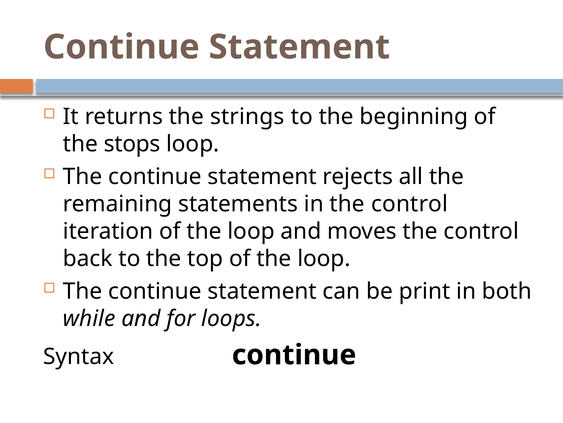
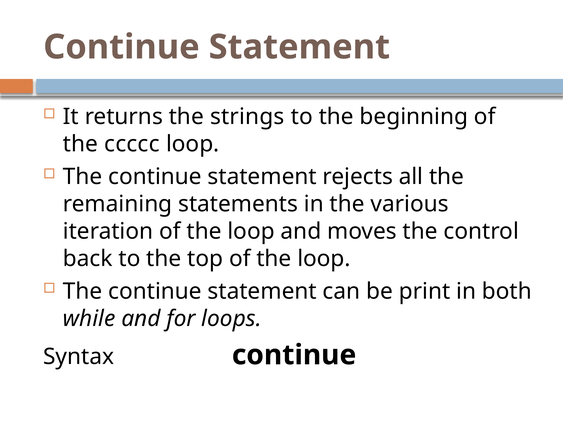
stops: stops -> ccccc
in the control: control -> various
